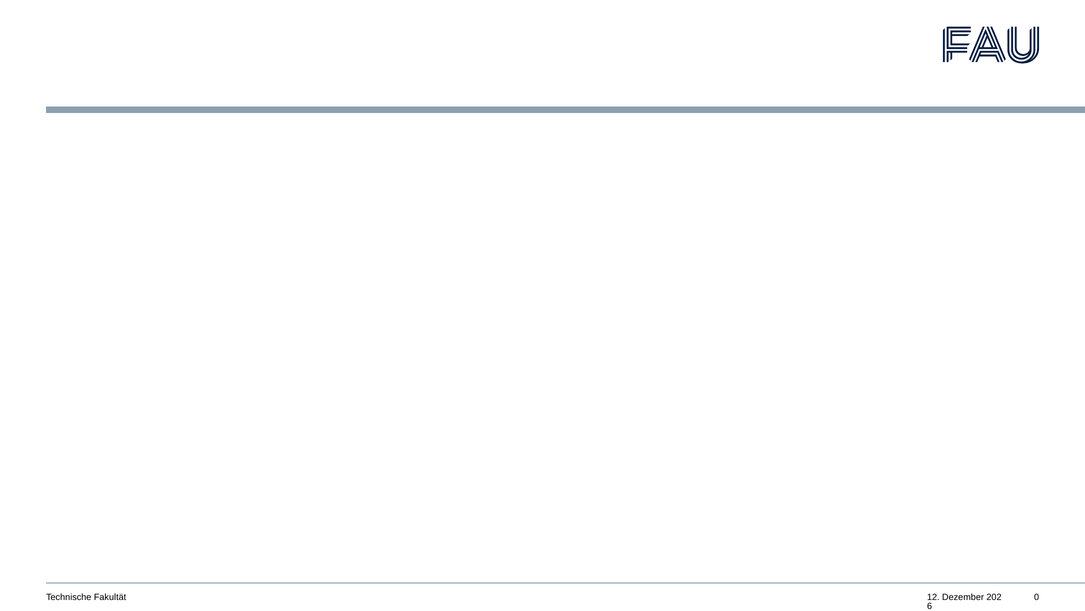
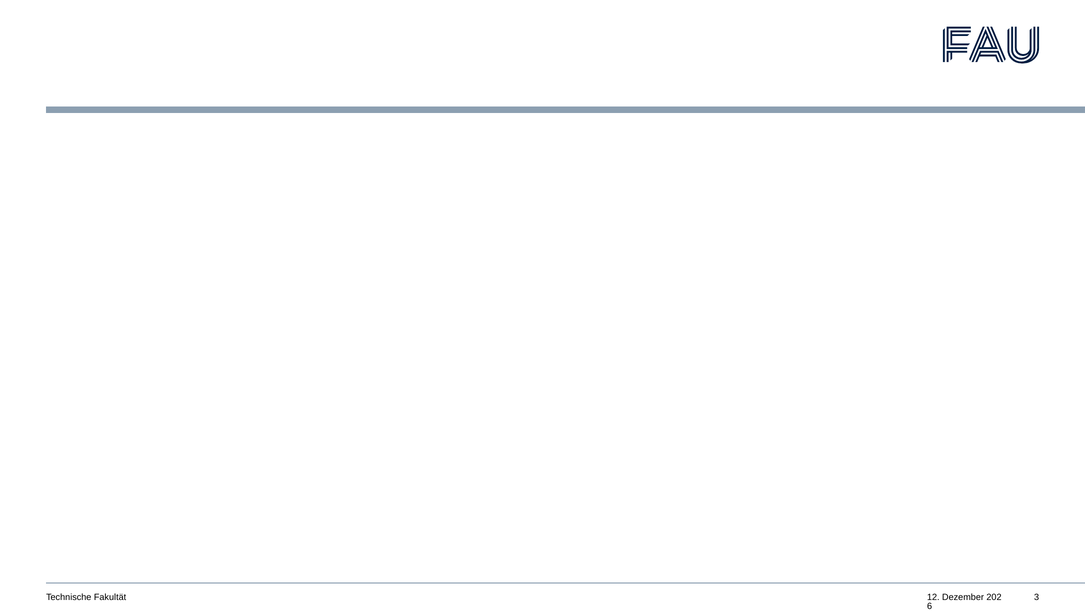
0: 0 -> 3
